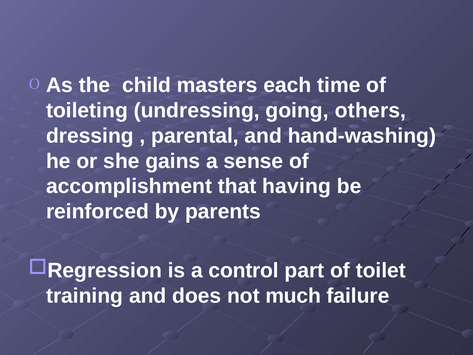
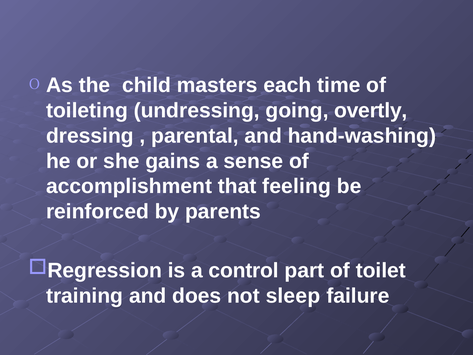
others: others -> overtly
having: having -> feeling
much: much -> sleep
